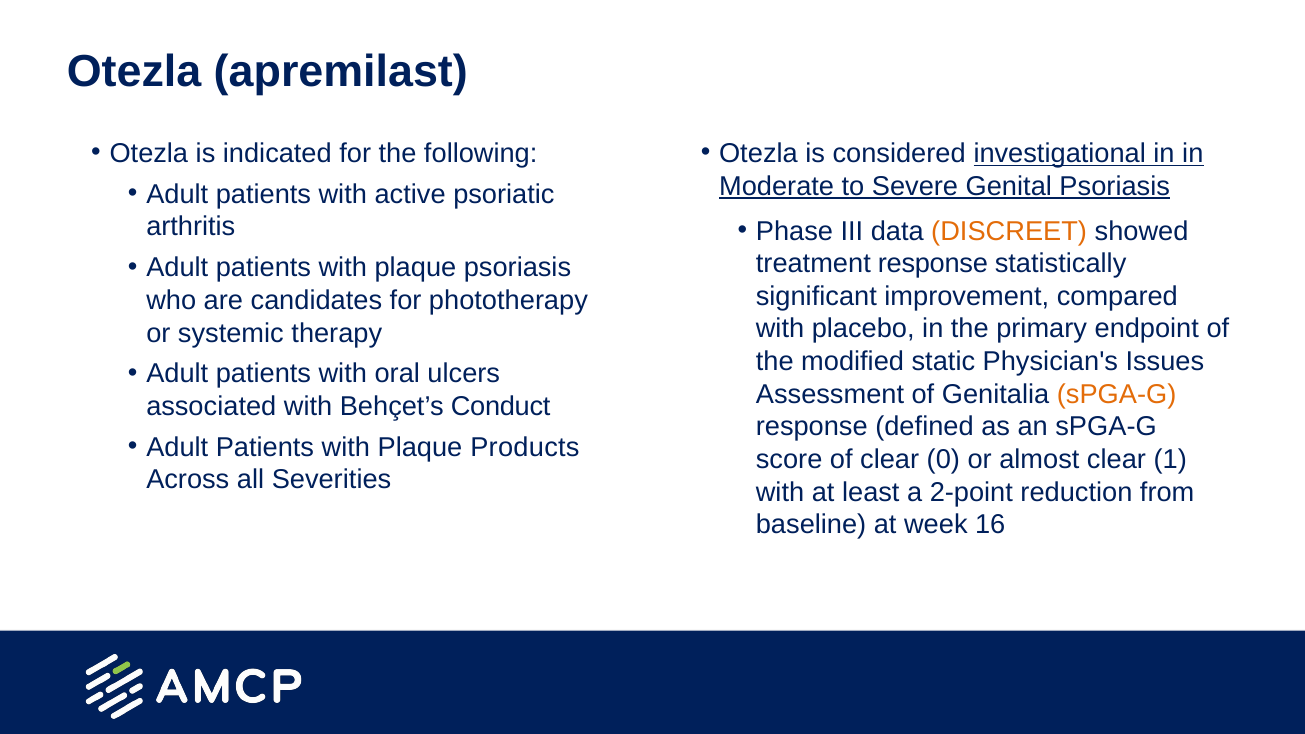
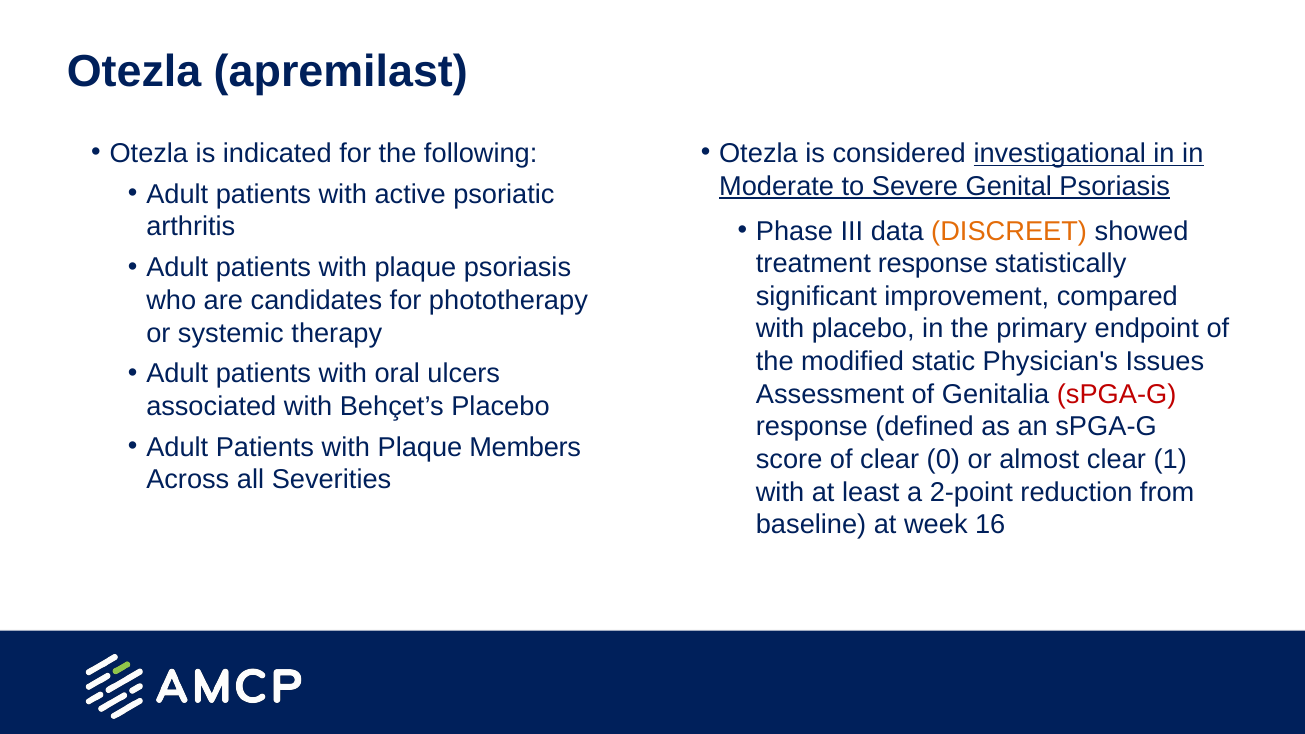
sPGA-G at (1117, 394) colour: orange -> red
Behçet’s Conduct: Conduct -> Placebo
Products: Products -> Members
